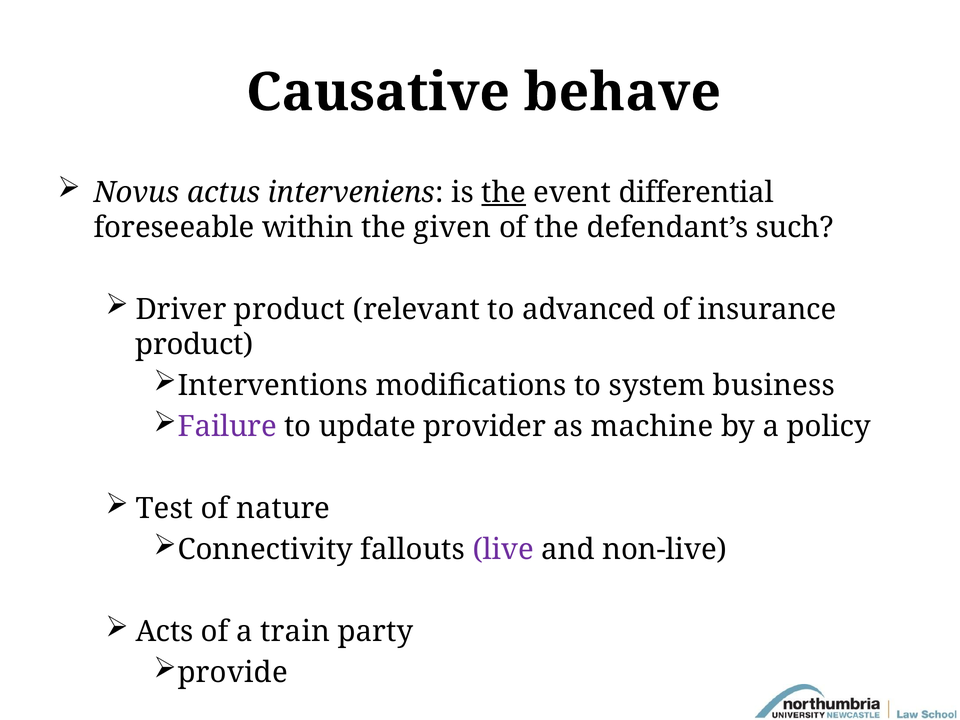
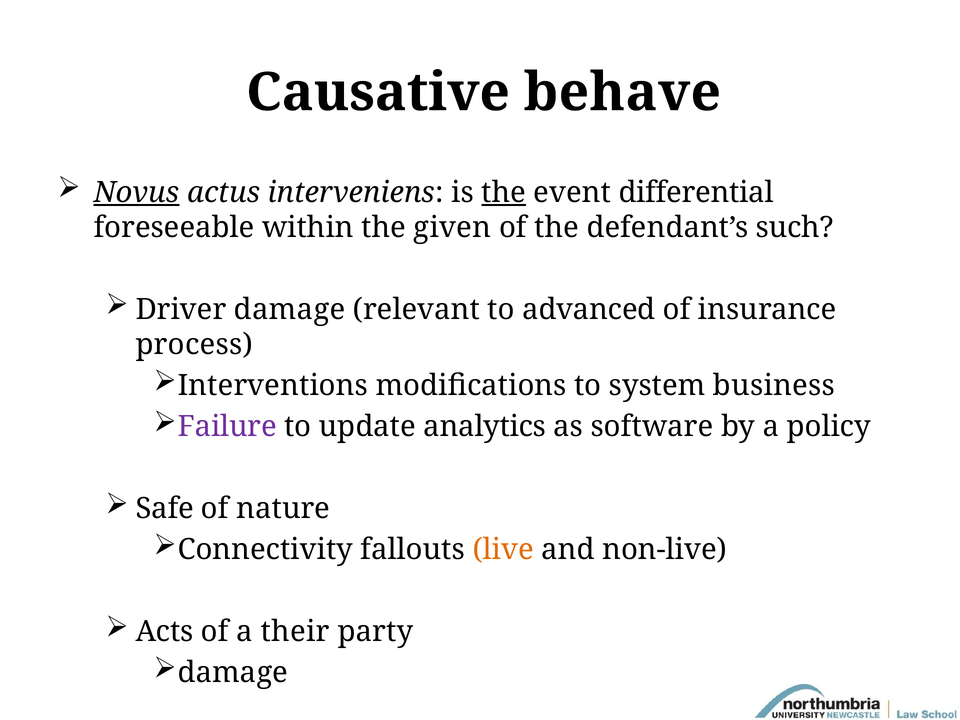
Novus underline: none -> present
Driver product: product -> damage
product at (195, 345): product -> process
provider: provider -> analytics
machine: machine -> software
Test: Test -> Safe
live colour: purple -> orange
train: train -> their
provide at (233, 673): provide -> damage
